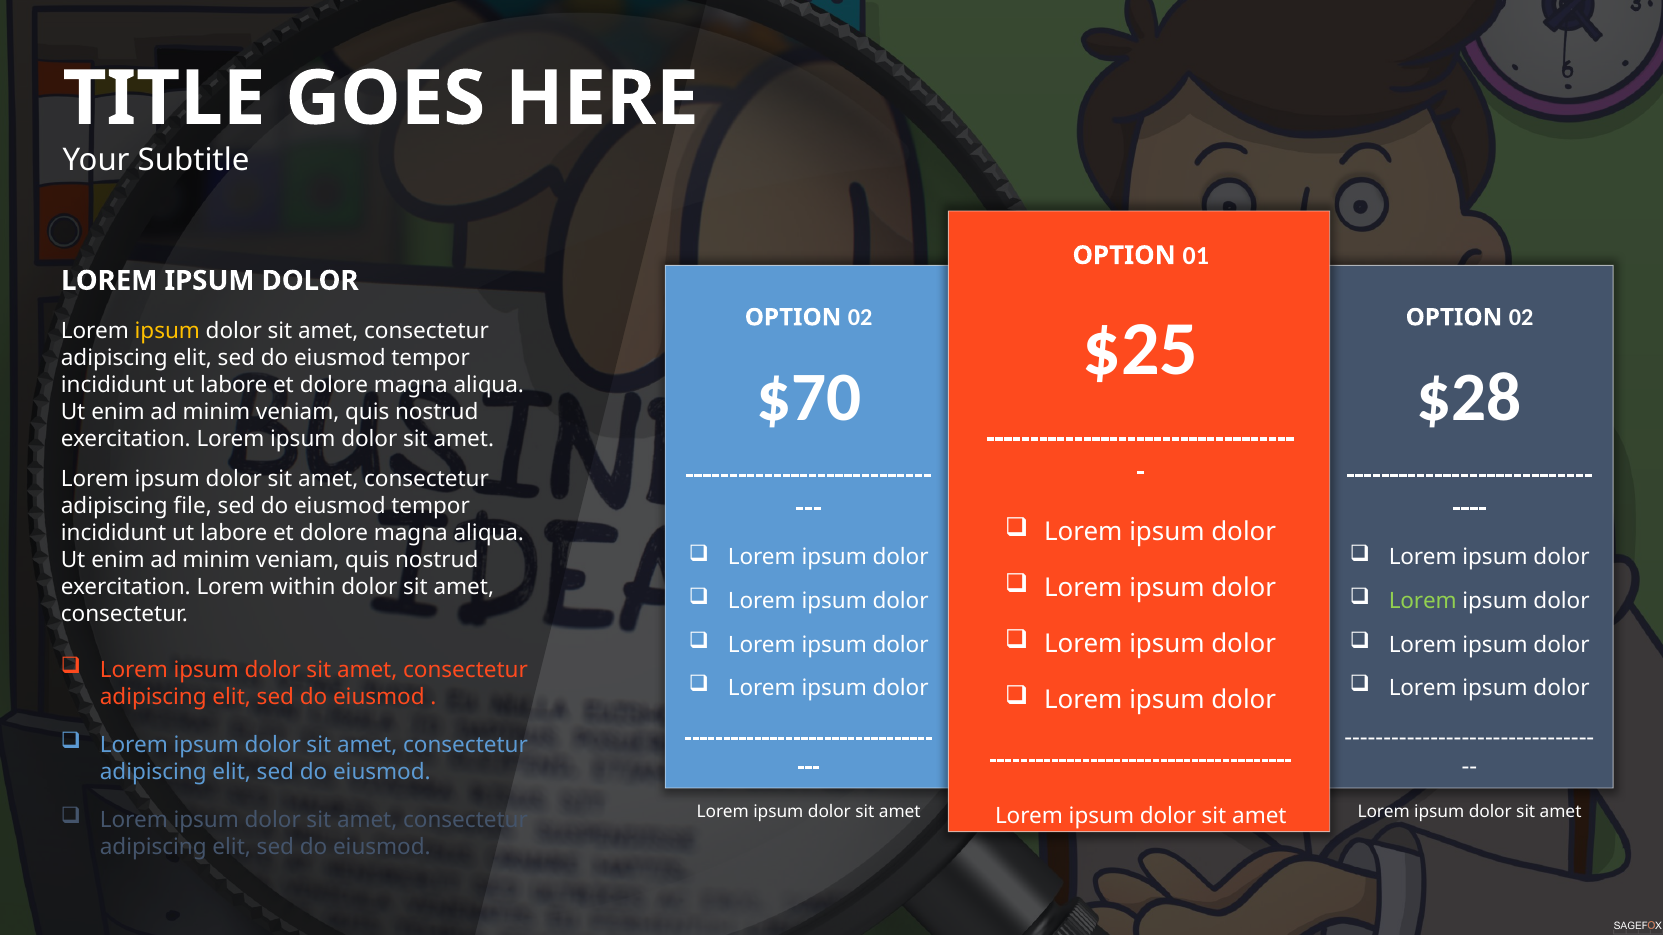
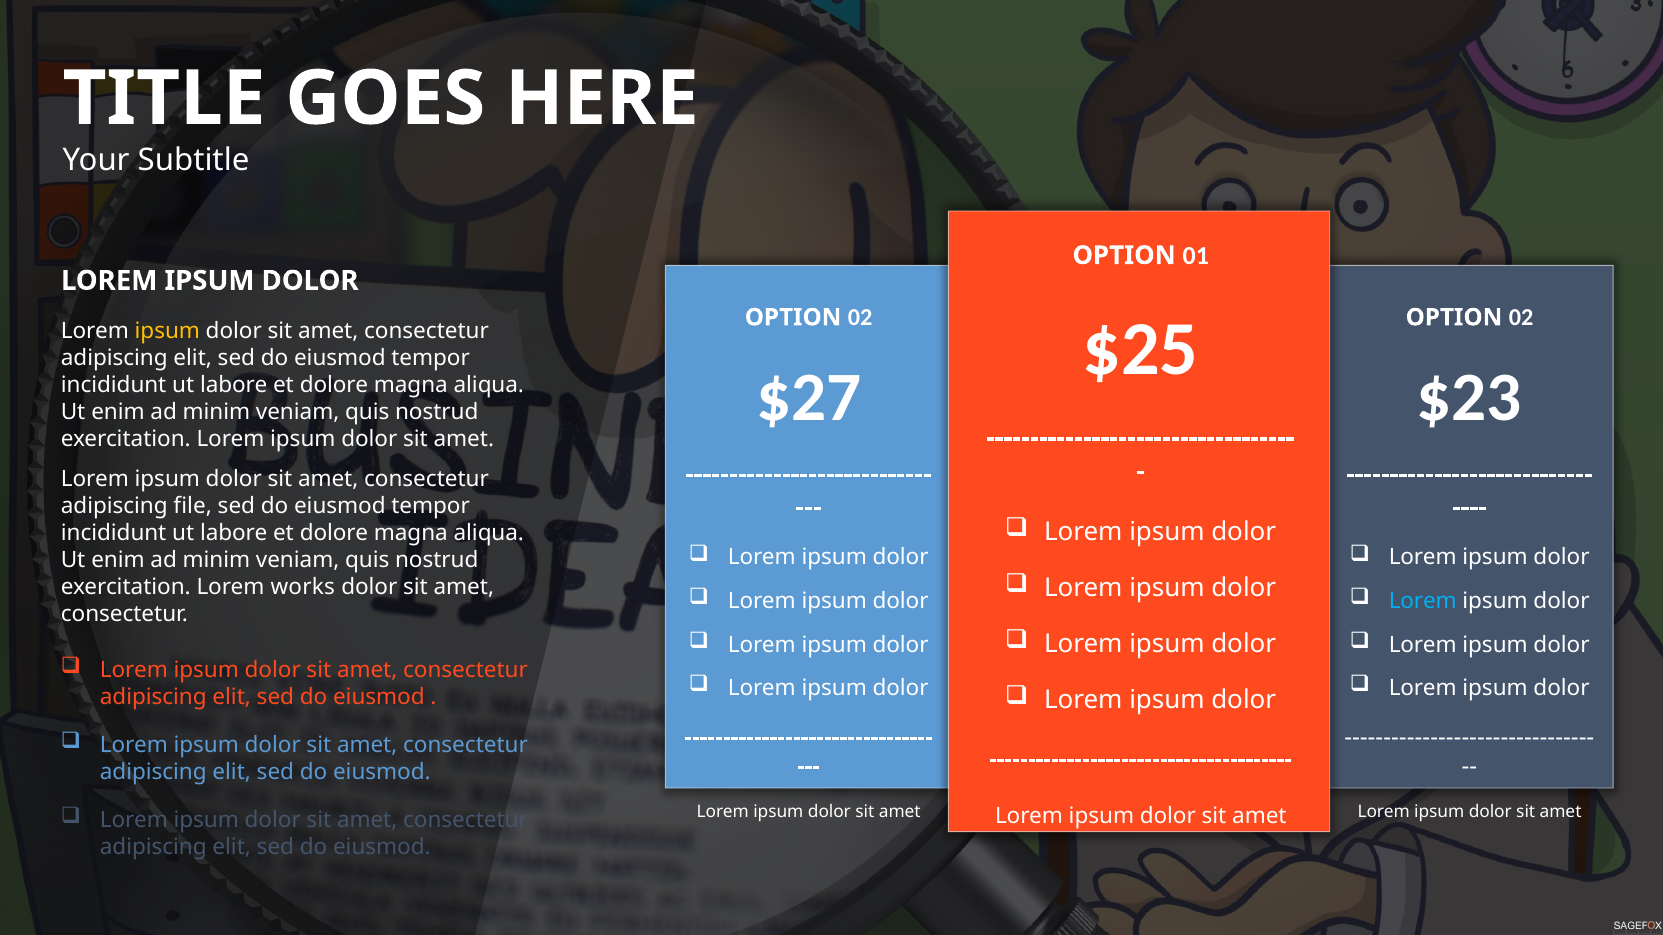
$70: $70 -> $27
$28: $28 -> $23
within: within -> works
Lorem at (1423, 601) colour: light green -> light blue
